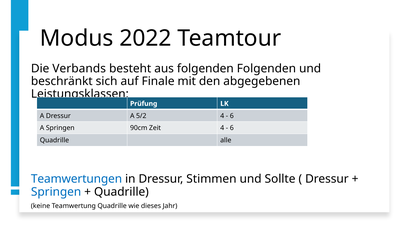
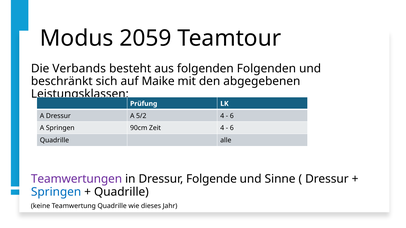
2022: 2022 -> 2059
Finale: Finale -> Maike
Teamwertungen colour: blue -> purple
Stimmen: Stimmen -> Folgende
Sollte: Sollte -> Sinne
